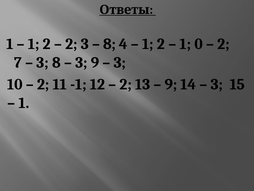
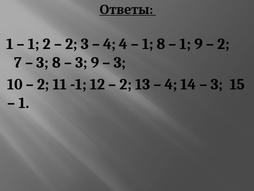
8 at (109, 44): 8 -> 4
2 at (161, 44): 2 -> 8
1 0: 0 -> 9
9 at (171, 84): 9 -> 4
